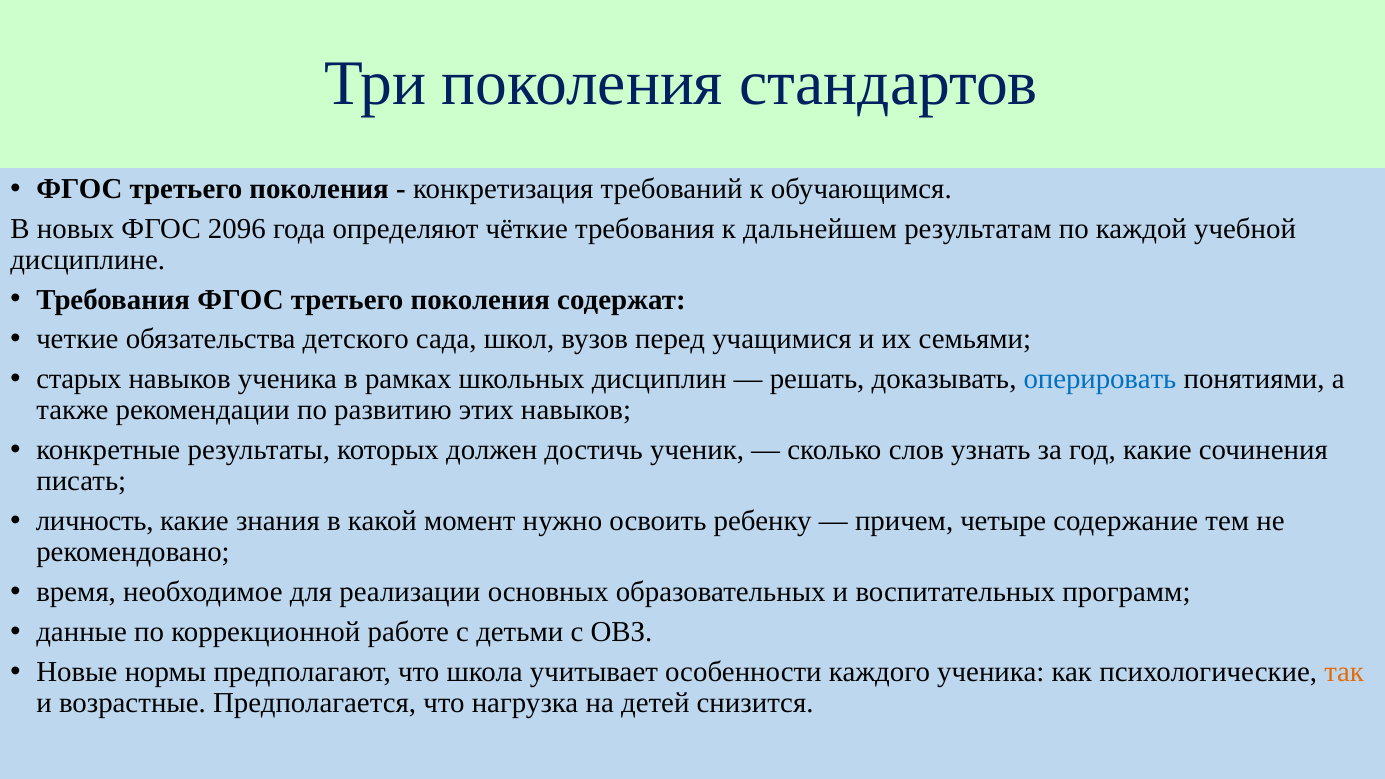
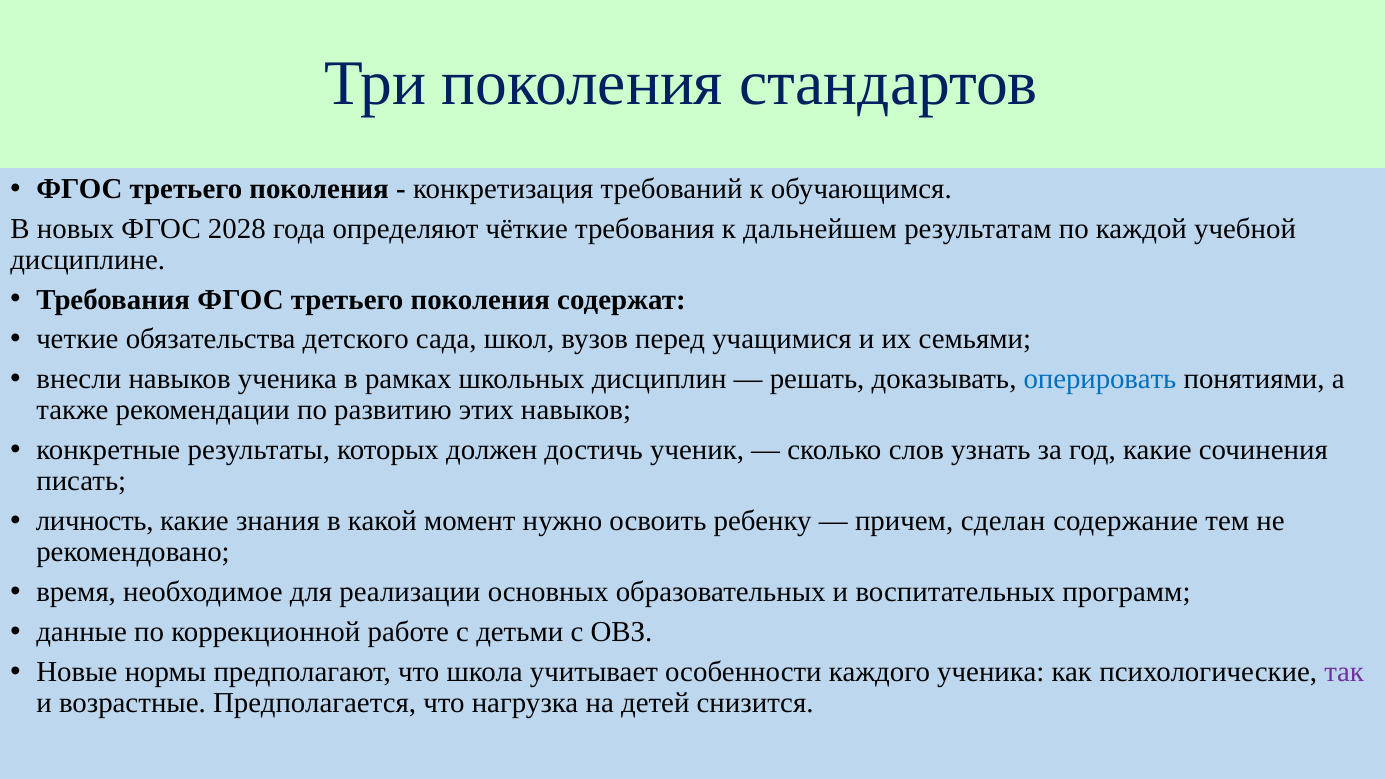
2096: 2096 -> 2028
старых: старых -> внесли
четыре: четыре -> сделан
так colour: orange -> purple
